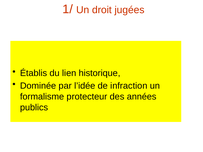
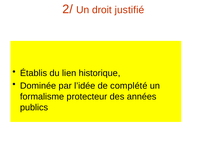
1/: 1/ -> 2/
jugées: jugées -> justifié
infraction: infraction -> complété
